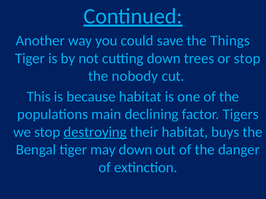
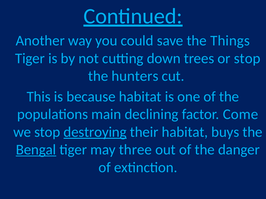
nobody: nobody -> hunters
Tigers: Tigers -> Come
Bengal underline: none -> present
may down: down -> three
